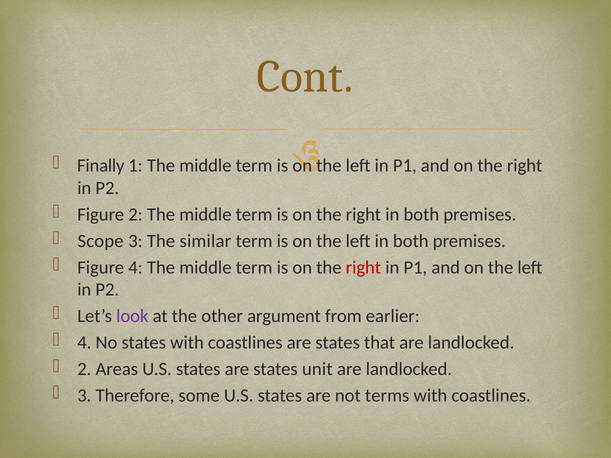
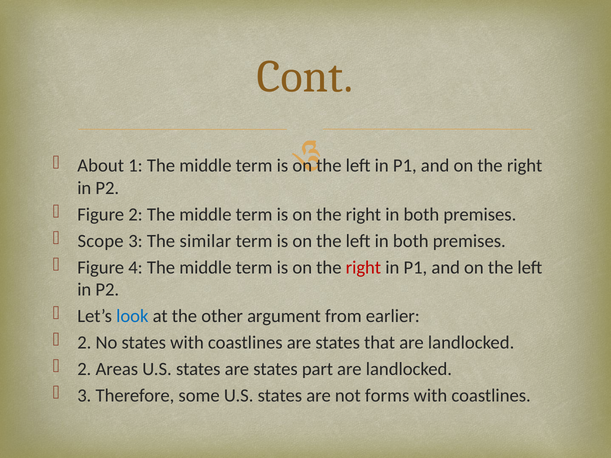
Finally: Finally -> About
look colour: purple -> blue
4 at (84, 343): 4 -> 2
unit: unit -> part
terms: terms -> forms
